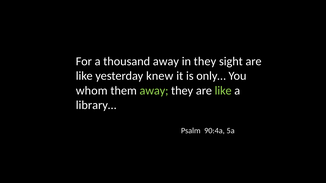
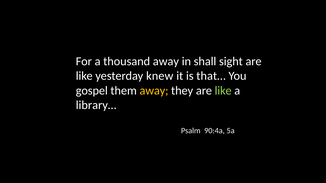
in they: they -> shall
only…: only… -> that…
whom: whom -> gospel
away at (154, 91) colour: light green -> yellow
